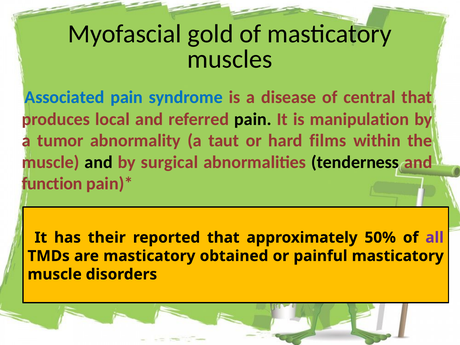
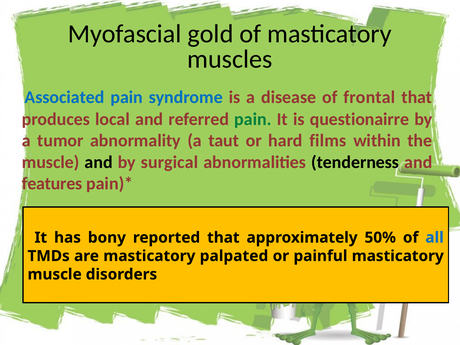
central: central -> frontal
pain at (253, 119) colour: black -> green
manipulation: manipulation -> questionairre
function: function -> features
their: their -> bony
all colour: purple -> blue
obtained: obtained -> palpated
